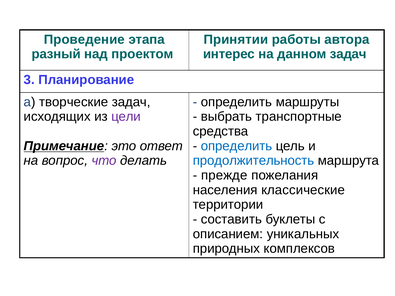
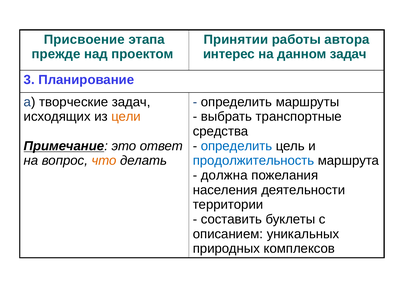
Проведение: Проведение -> Присвоение
разный: разный -> прежде
цели colour: purple -> orange
что colour: purple -> orange
прежде: прежде -> должна
классические: классические -> деятельности
